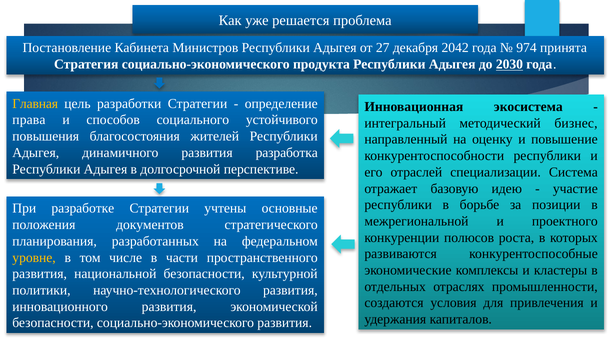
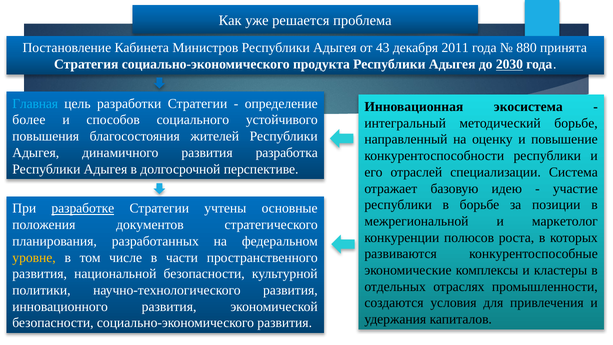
27: 27 -> 43
2042: 2042 -> 2011
974: 974 -> 880
Главная colour: yellow -> light blue
права: права -> более
методический бизнес: бизнес -> борьбе
разработке underline: none -> present
проектного: проектного -> маркетолог
